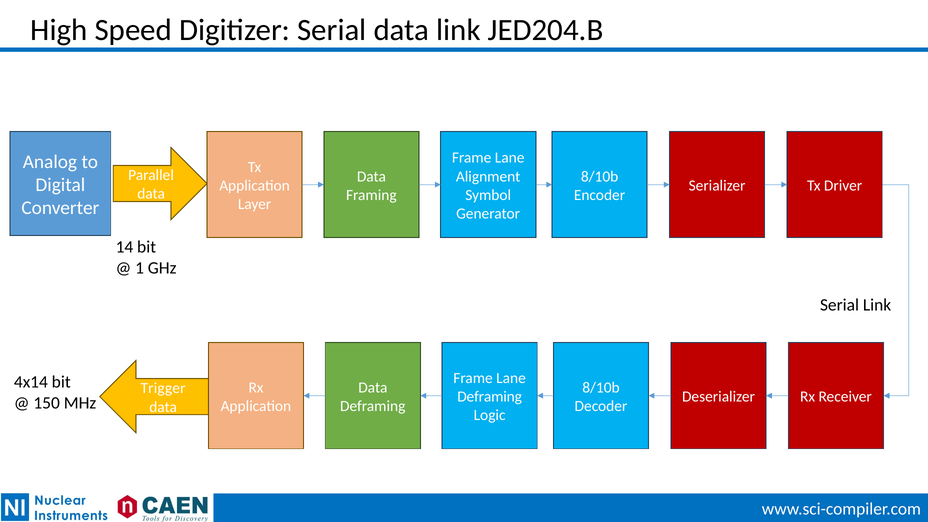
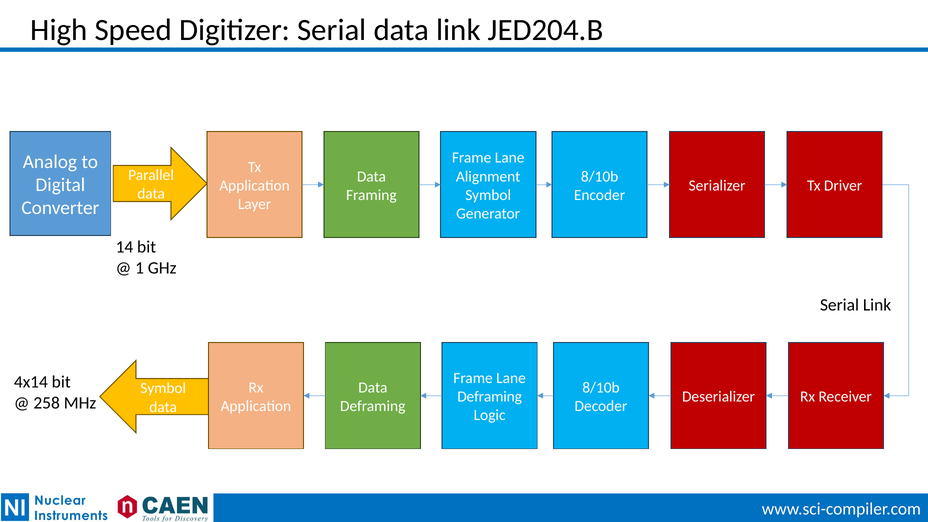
Trigger at (163, 388): Trigger -> Symbol
150: 150 -> 258
